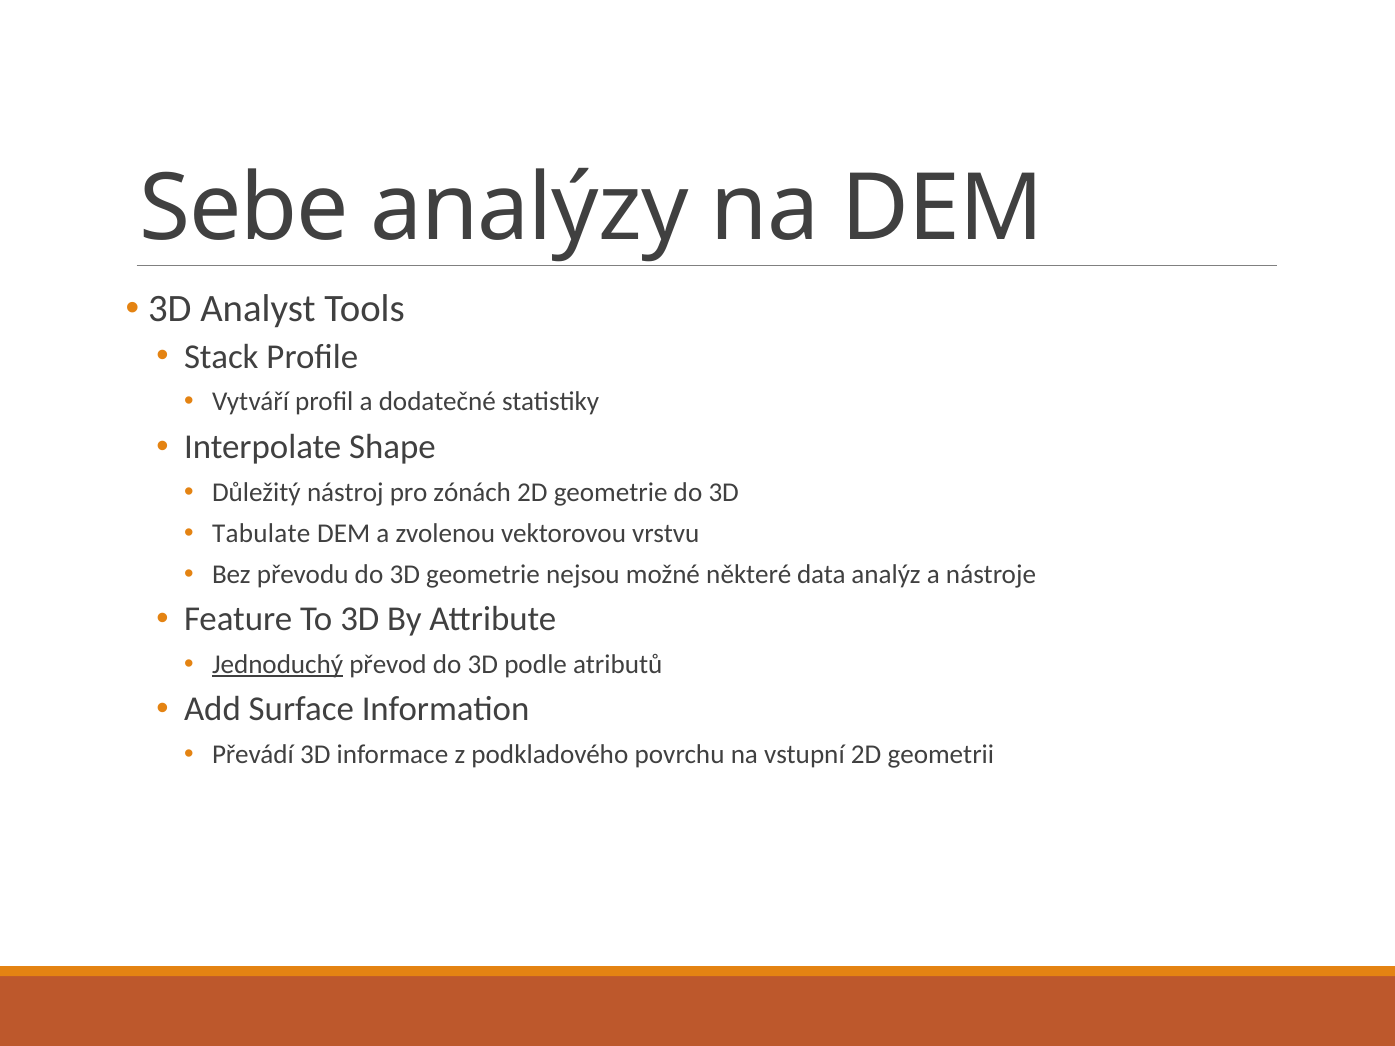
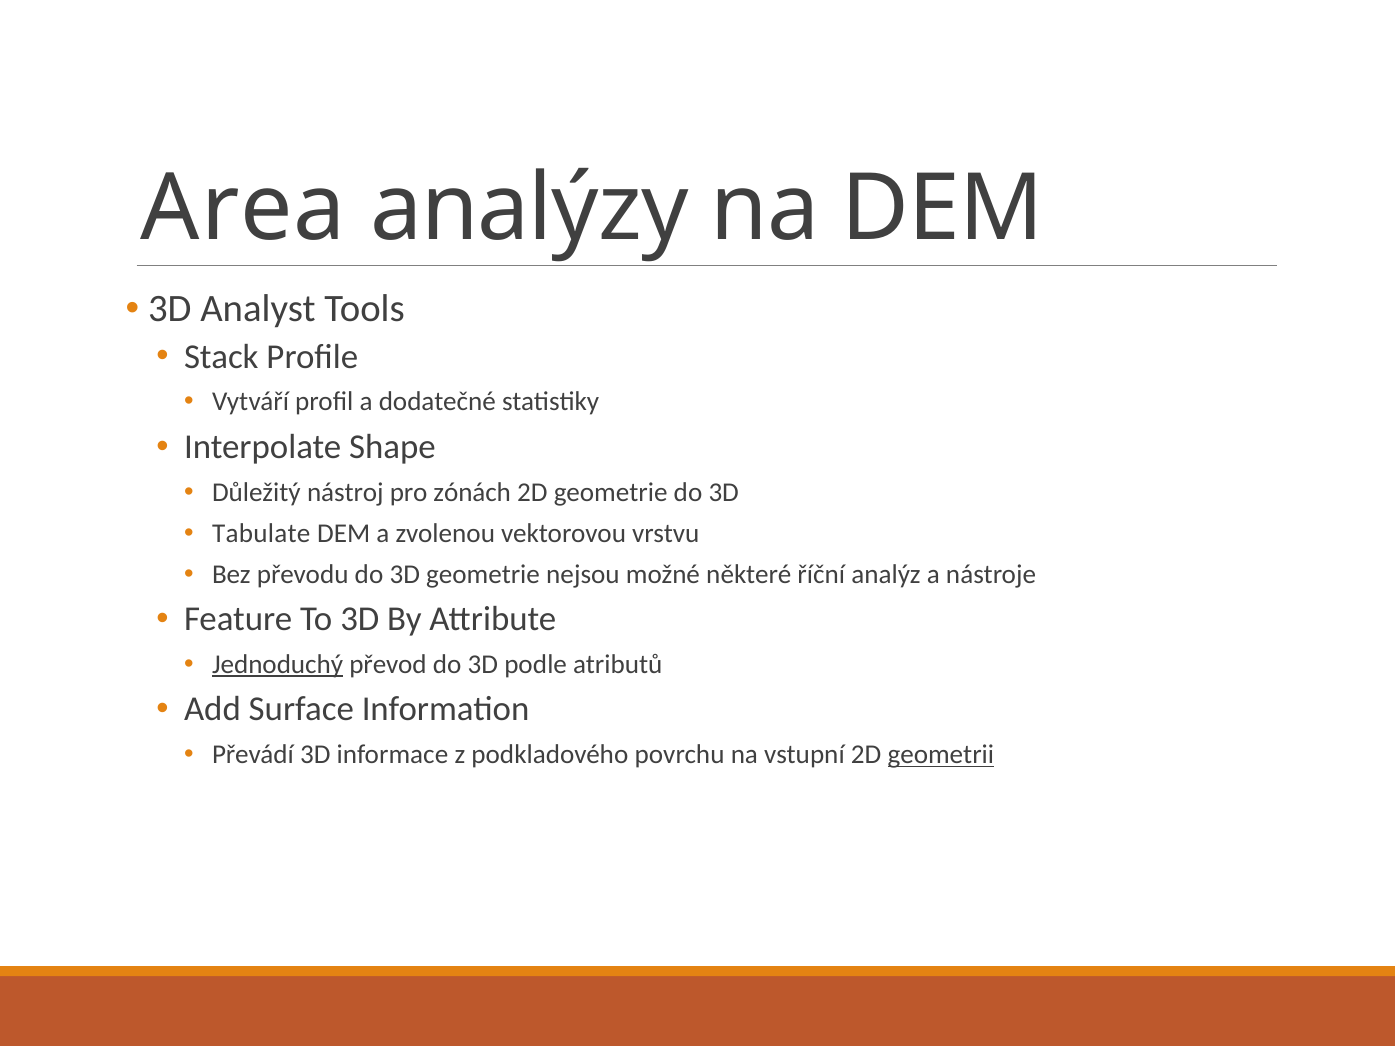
Sebe: Sebe -> Area
data: data -> říční
geometrii underline: none -> present
